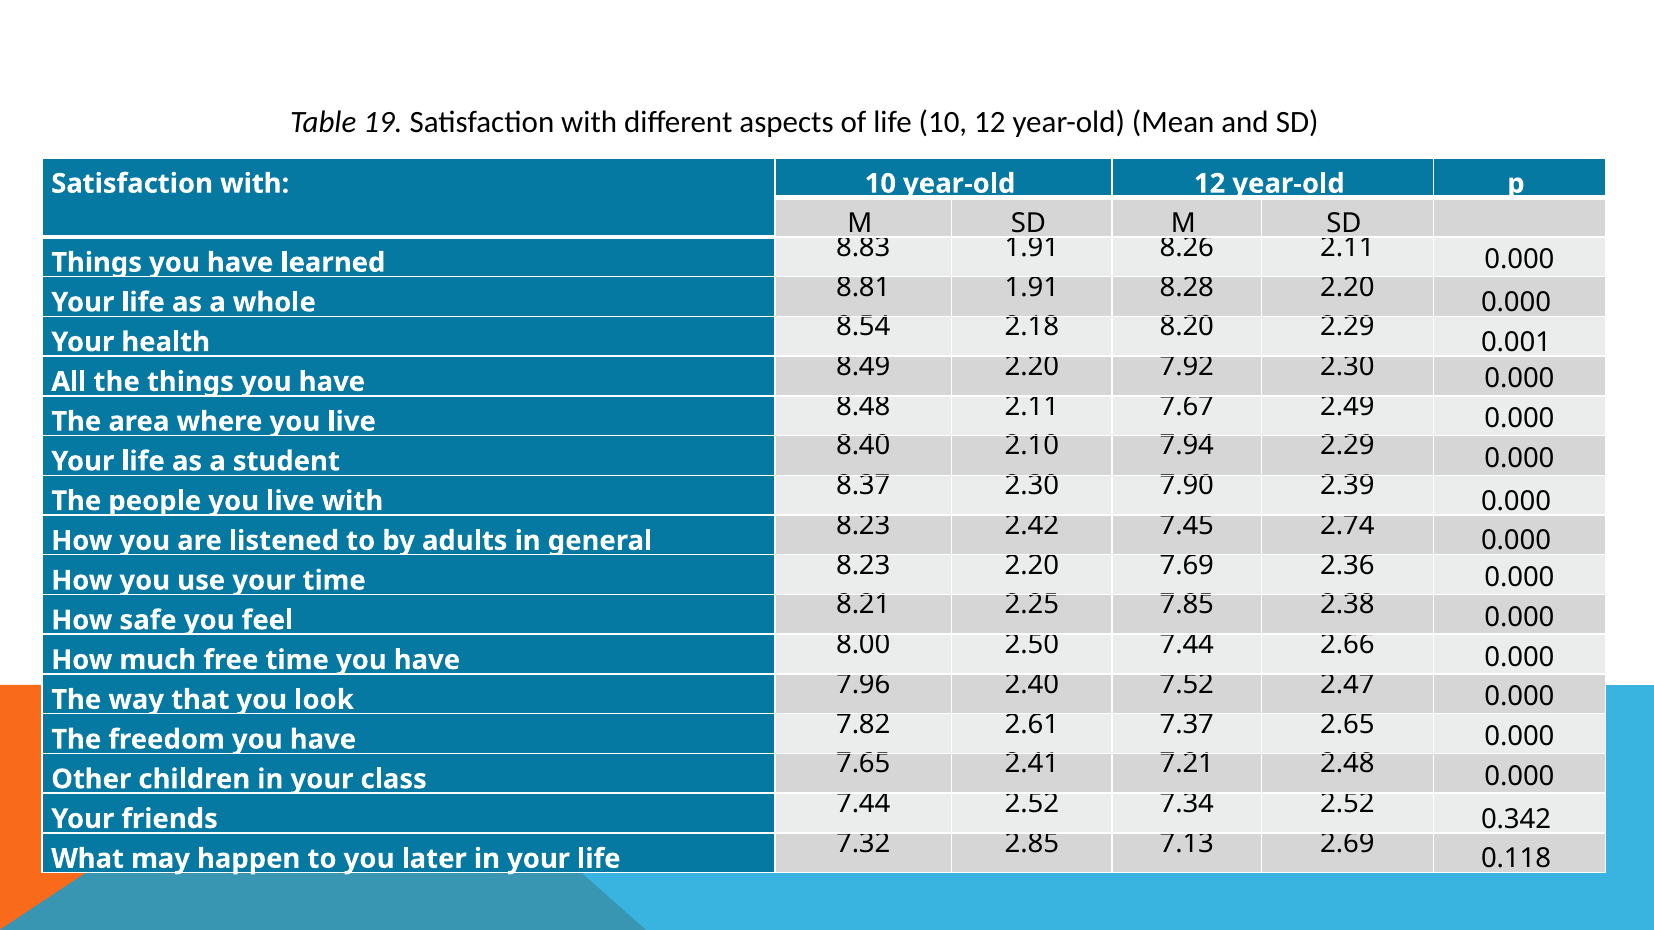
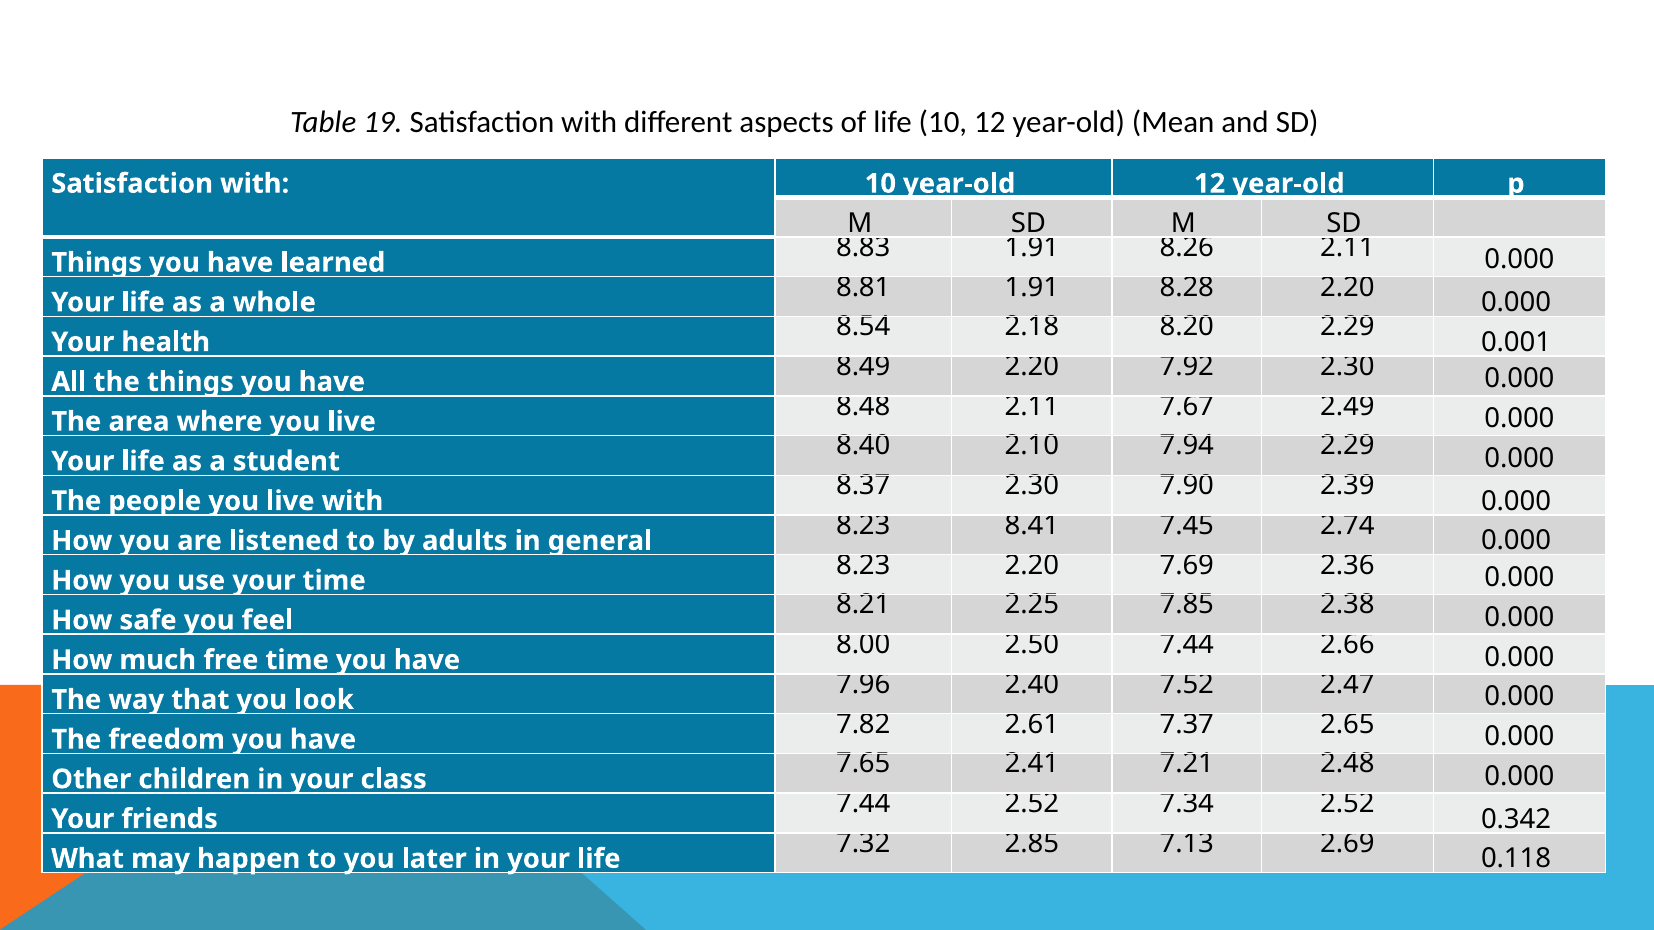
2.42: 2.42 -> 8.41
